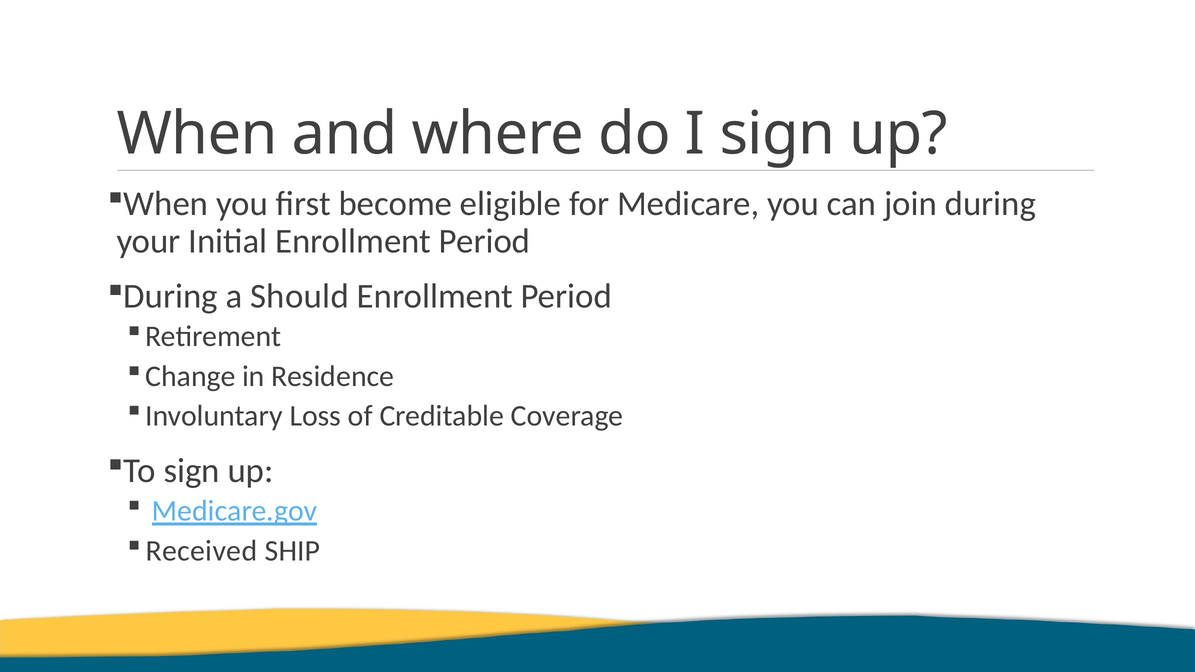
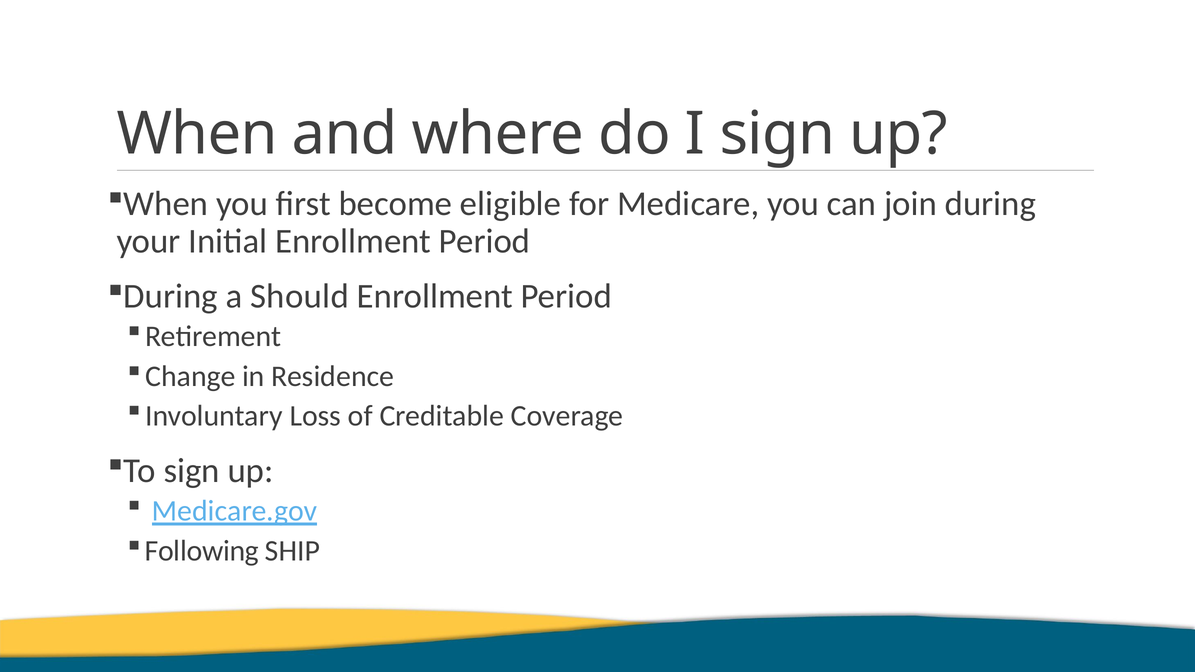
Received: Received -> Following
